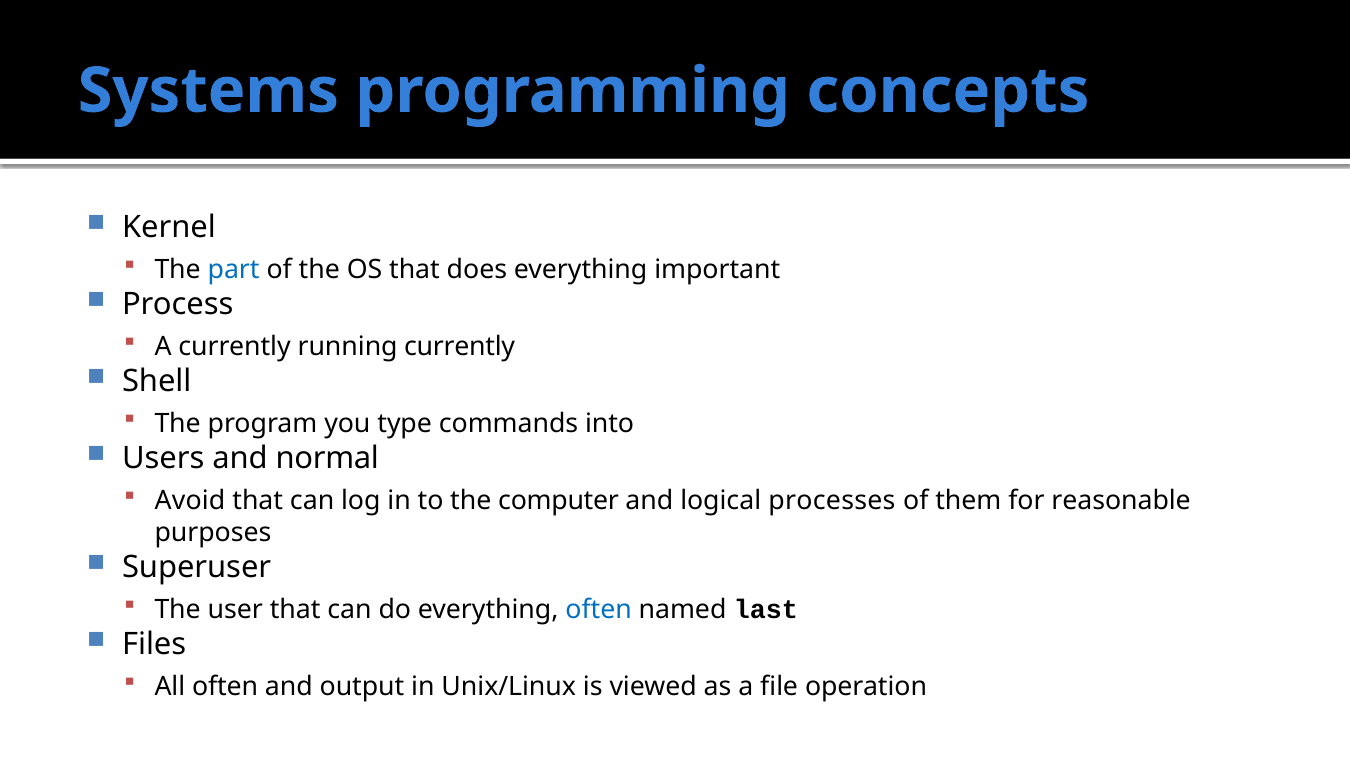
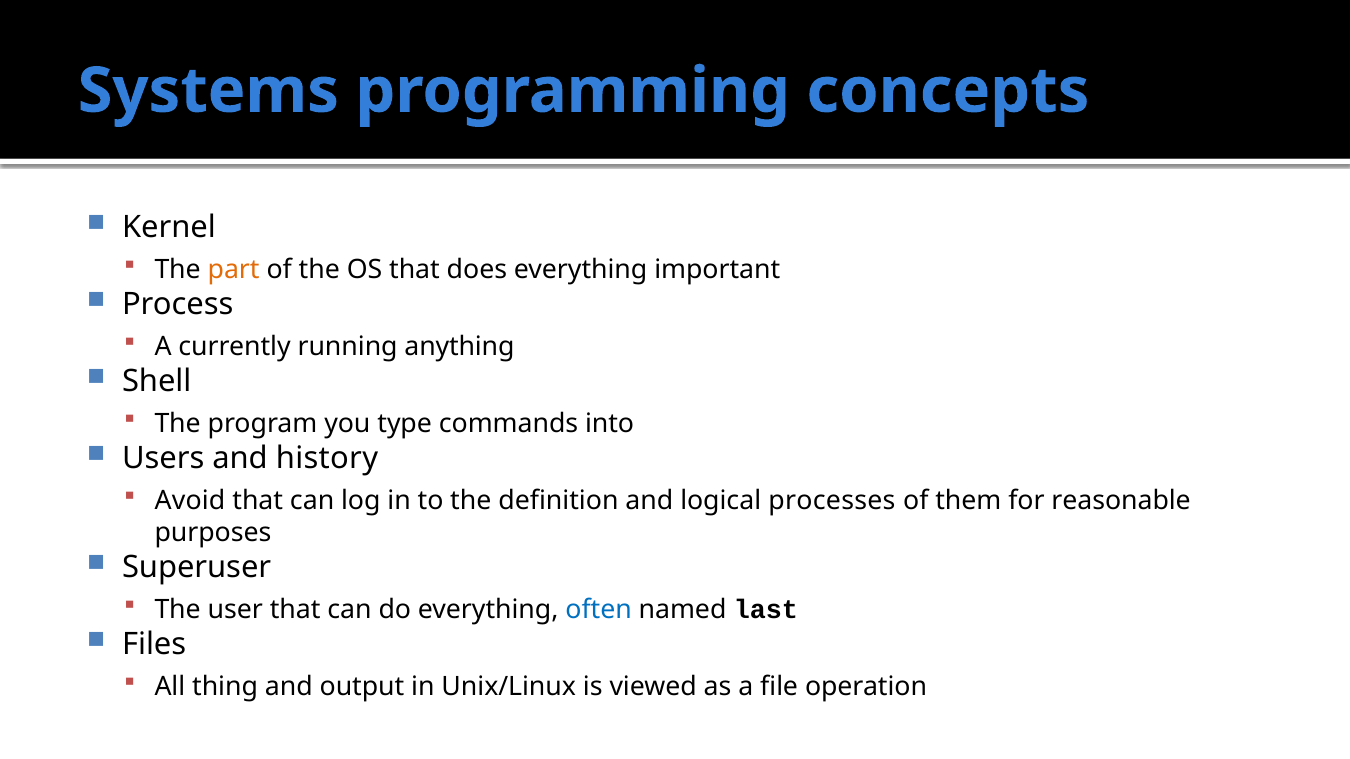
part colour: blue -> orange
running currently: currently -> anything
normal: normal -> history
computer: computer -> definition
All often: often -> thing
